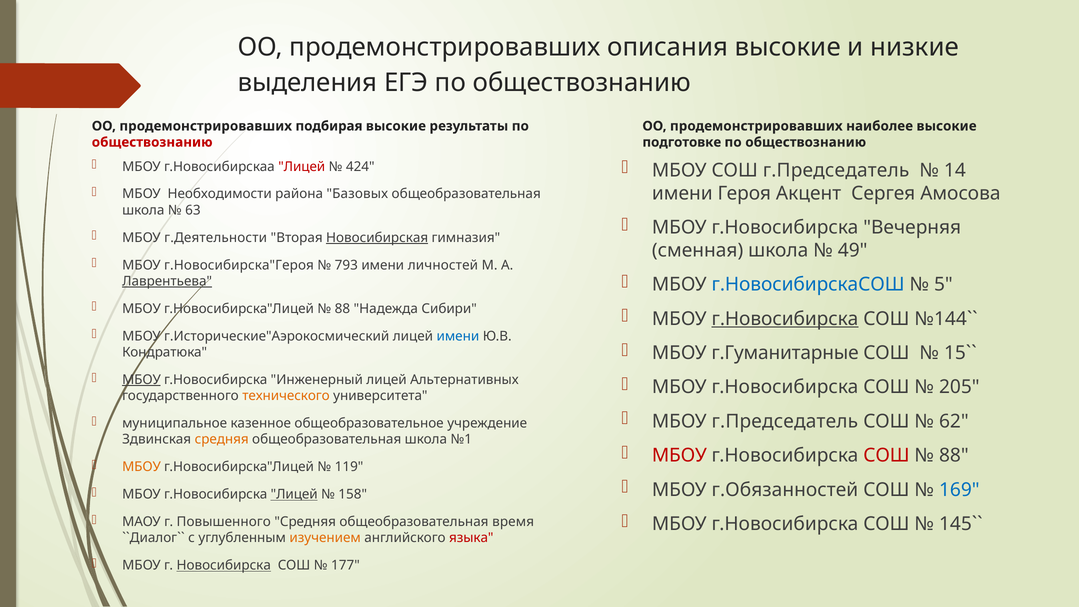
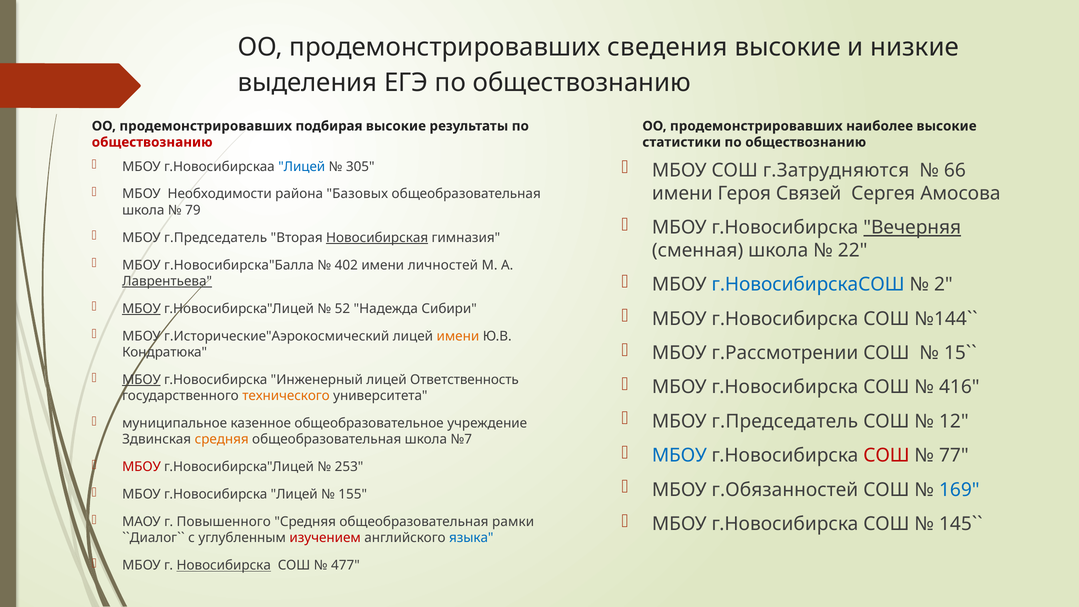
описания: описания -> сведения
подготовке: подготовке -> статистики
Лицей at (302, 167) colour: red -> blue
424: 424 -> 305
СОШ г.Председатель: г.Председатель -> г.Затрудняются
14: 14 -> 66
Акцент: Акцент -> Связей
63: 63 -> 79
Вечерняя underline: none -> present
г.Деятельности at (216, 238): г.Деятельности -> г.Председатель
49: 49 -> 22
г.Новосибирска"Героя: г.Новосибирска"Героя -> г.Новосибирска"Балла
793: 793 -> 402
5: 5 -> 2
МБОУ at (141, 309) underline: none -> present
88 at (342, 309): 88 -> 52
г.Новосибирска at (785, 319) underline: present -> none
имени at (458, 336) colour: blue -> orange
г.Гуманитарные: г.Гуманитарные -> г.Рассмотрении
Альтернативных: Альтернативных -> Ответственность
205: 205 -> 416
62: 62 -> 12
№1: №1 -> №7
МБОУ at (679, 456) colour: red -> blue
88 at (954, 456): 88 -> 77
МБОУ at (141, 467) colour: orange -> red
119: 119 -> 253
Лицей at (294, 494) underline: present -> none
158: 158 -> 155
время: время -> рамки
изучением colour: orange -> red
языка colour: red -> blue
177: 177 -> 477
